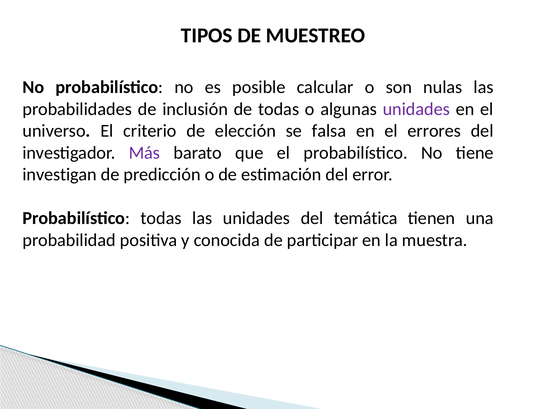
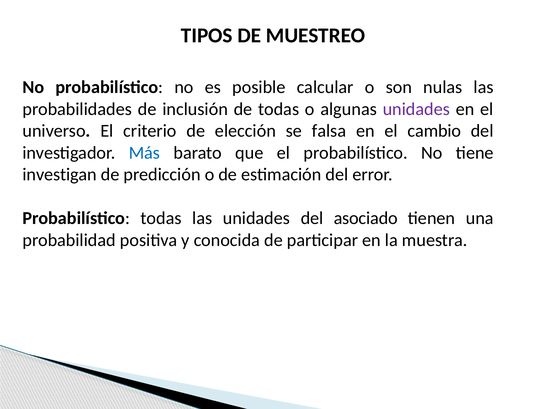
errores: errores -> cambio
Más colour: purple -> blue
temática: temática -> asociado
